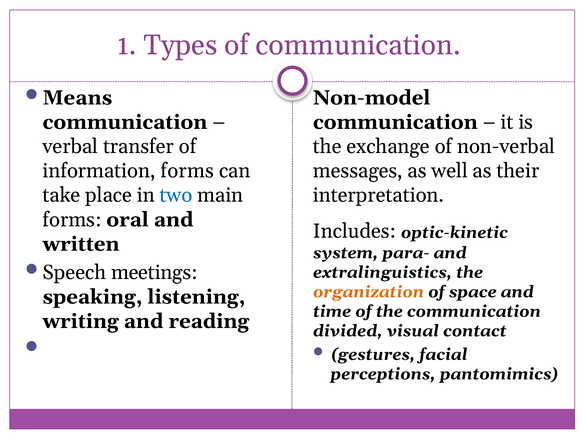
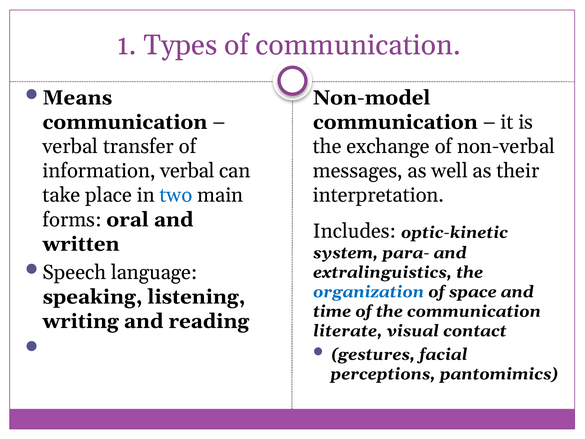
information forms: forms -> verbal
meetings: meetings -> language
organization colour: orange -> blue
divided: divided -> literate
